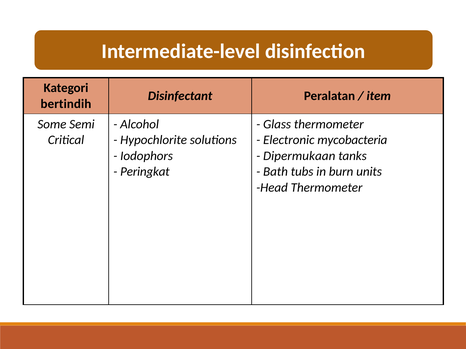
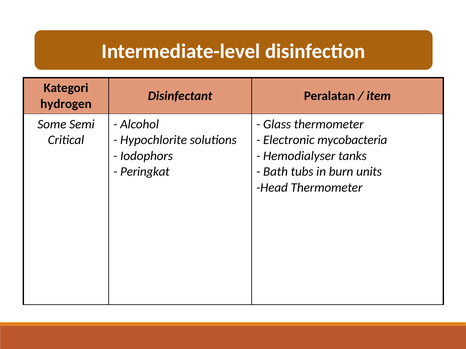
bertindih: bertindih -> hydrogen
Dipermukaan: Dipermukaan -> Hemodialyser
